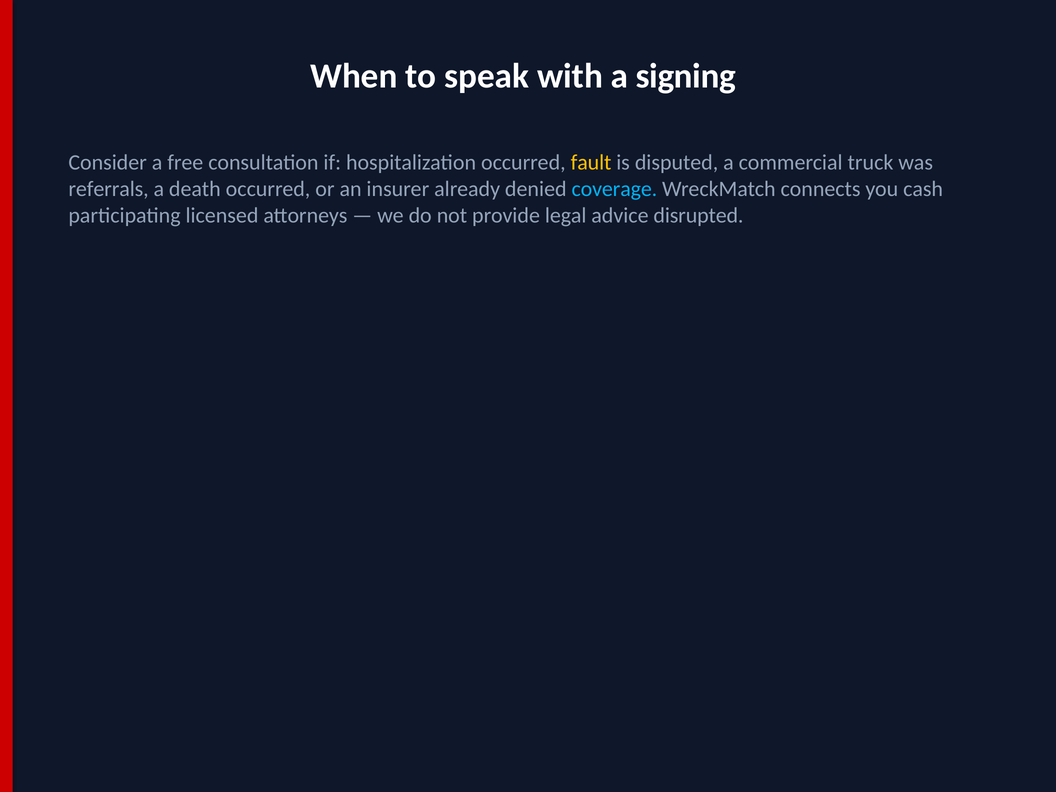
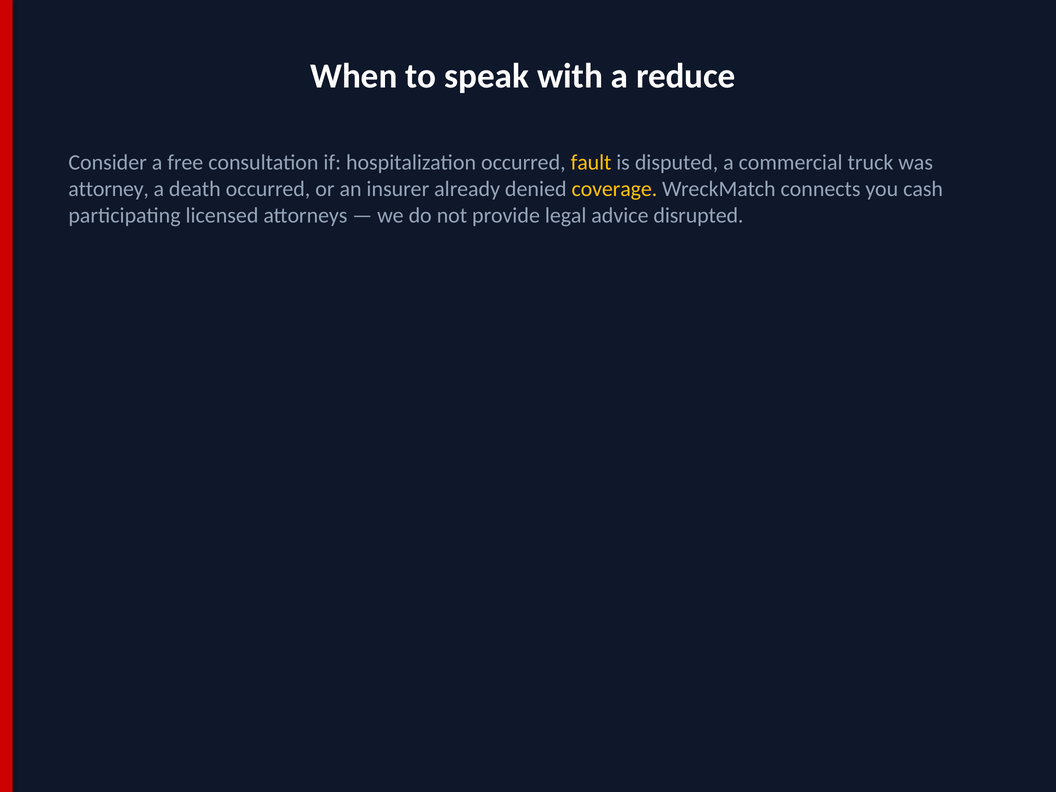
signing: signing -> reduce
referrals: referrals -> attorney
coverage colour: light blue -> yellow
